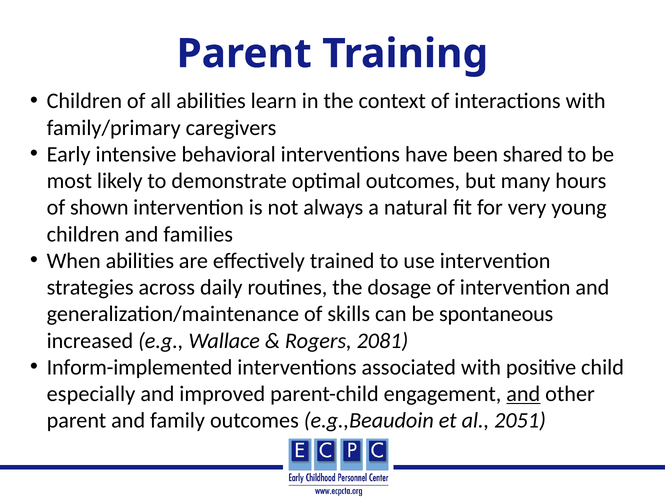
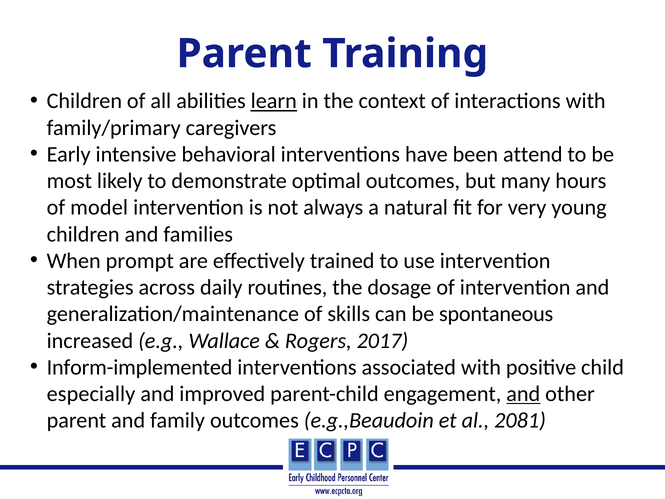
learn underline: none -> present
shared: shared -> attend
shown: shown -> model
When abilities: abilities -> prompt
2081: 2081 -> 2017
2051: 2051 -> 2081
